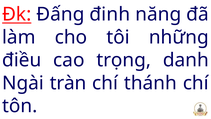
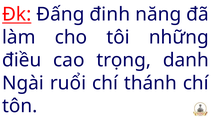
tràn: tràn -> ruổi
